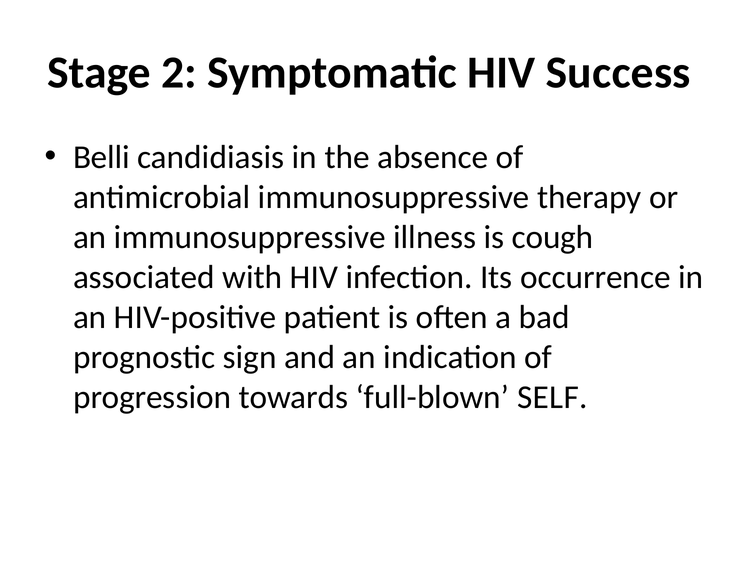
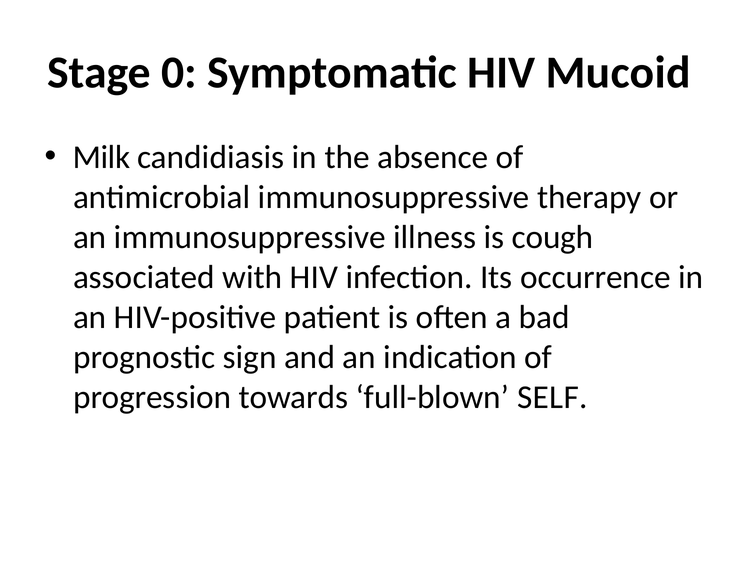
2: 2 -> 0
Success: Success -> Mucoid
Belli: Belli -> Milk
